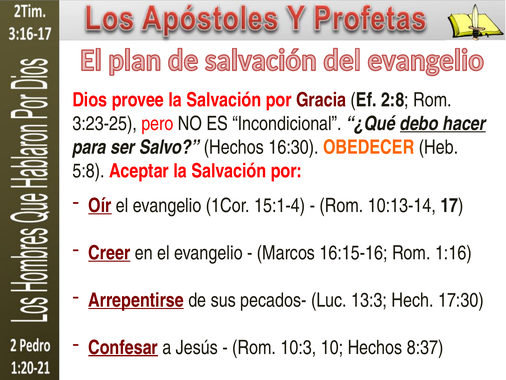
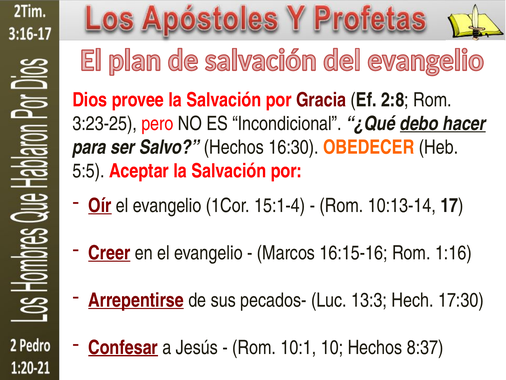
5:8: 5:8 -> 5:5
10:3: 10:3 -> 10:1
